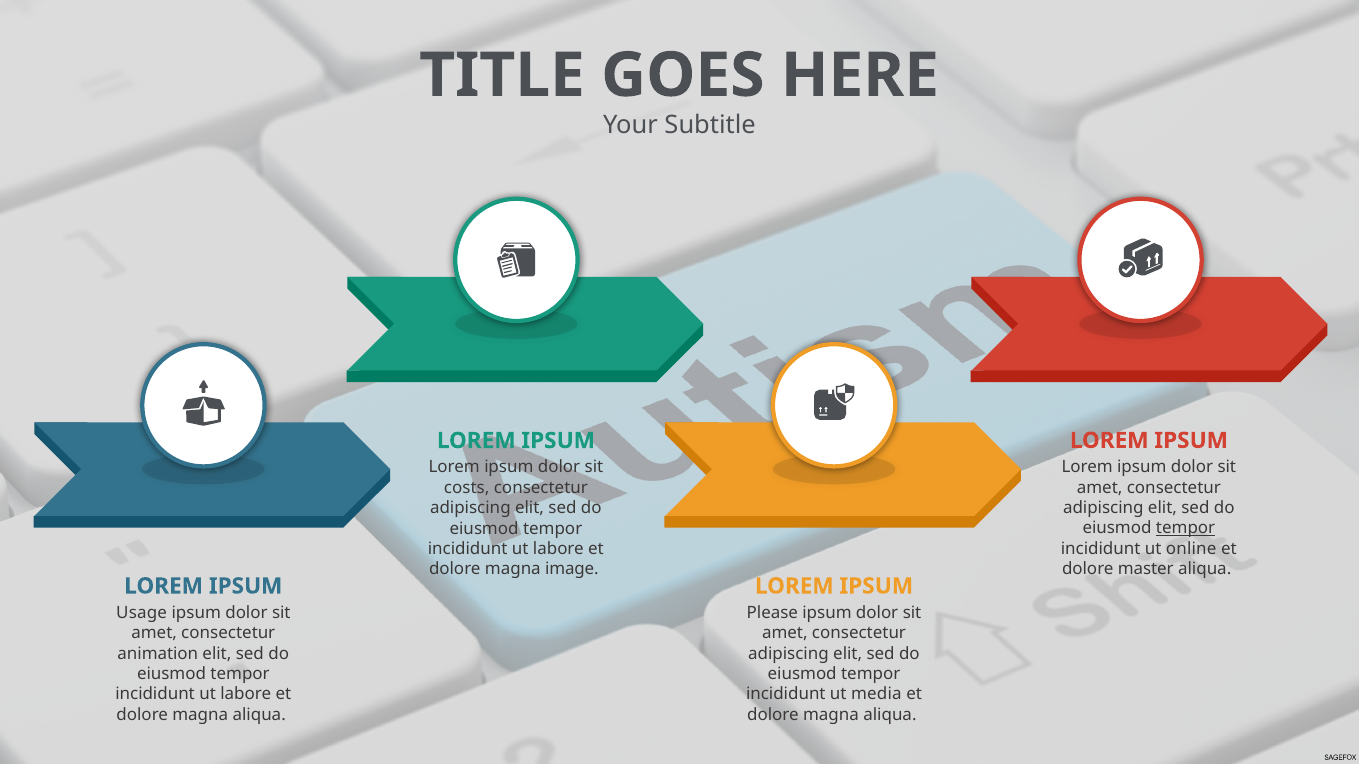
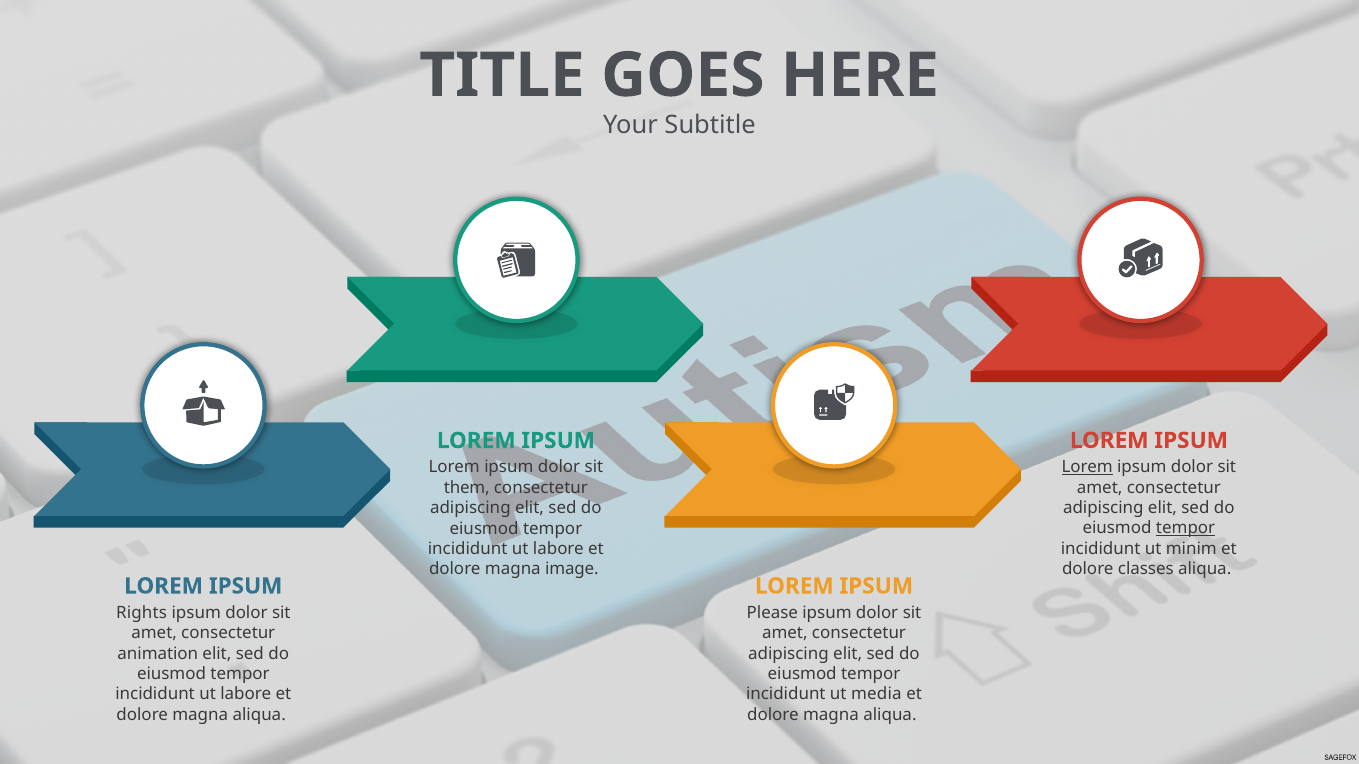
Lorem at (1087, 468) underline: none -> present
costs: costs -> them
online: online -> minim
master: master -> classes
Usage: Usage -> Rights
